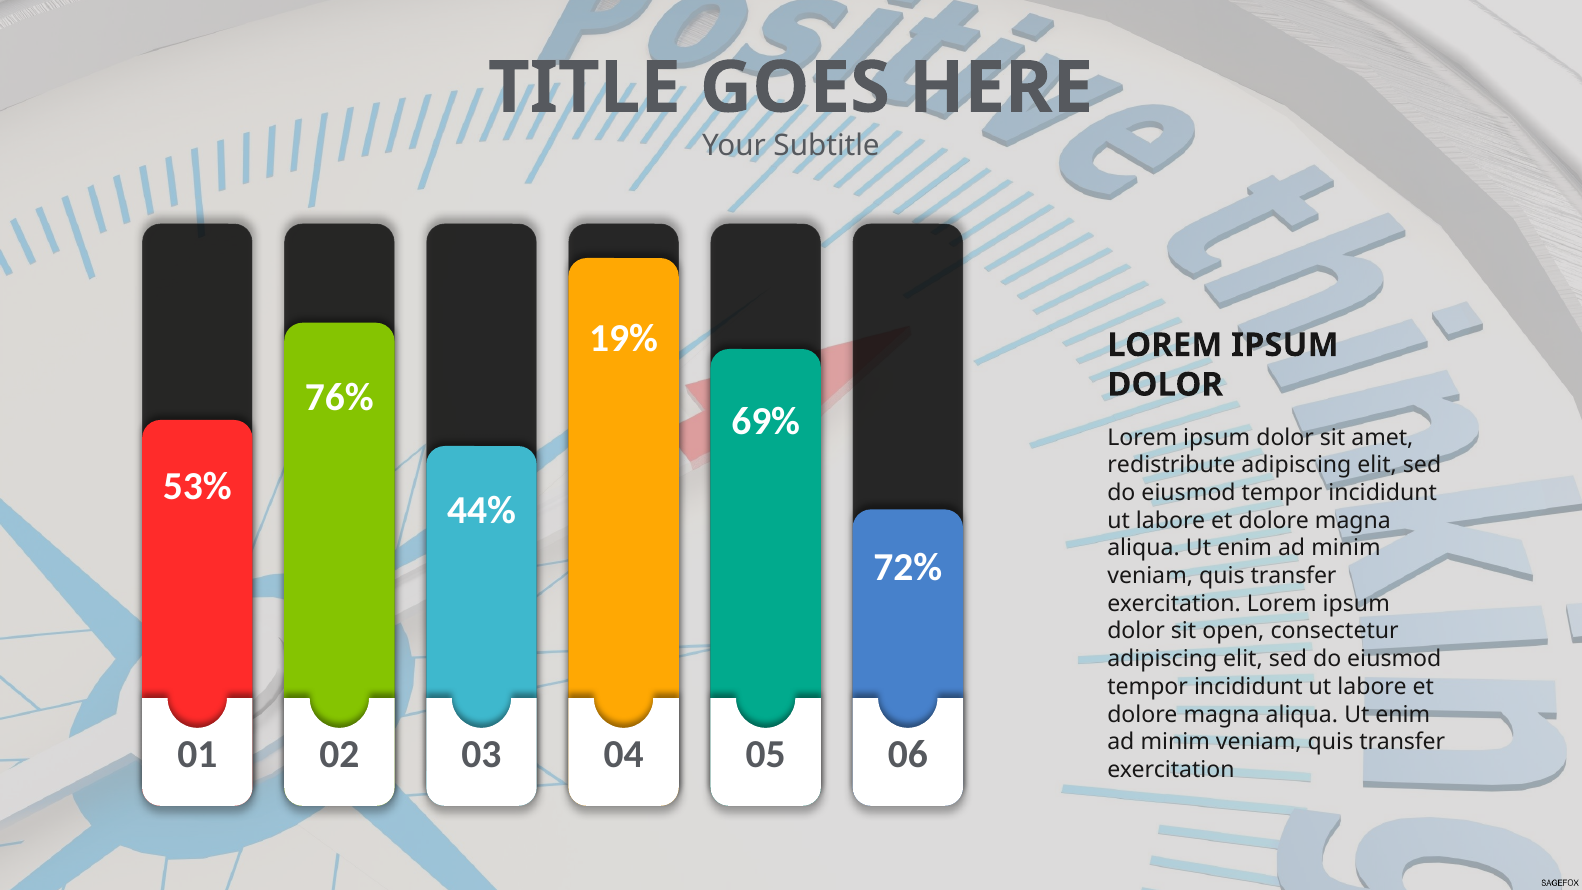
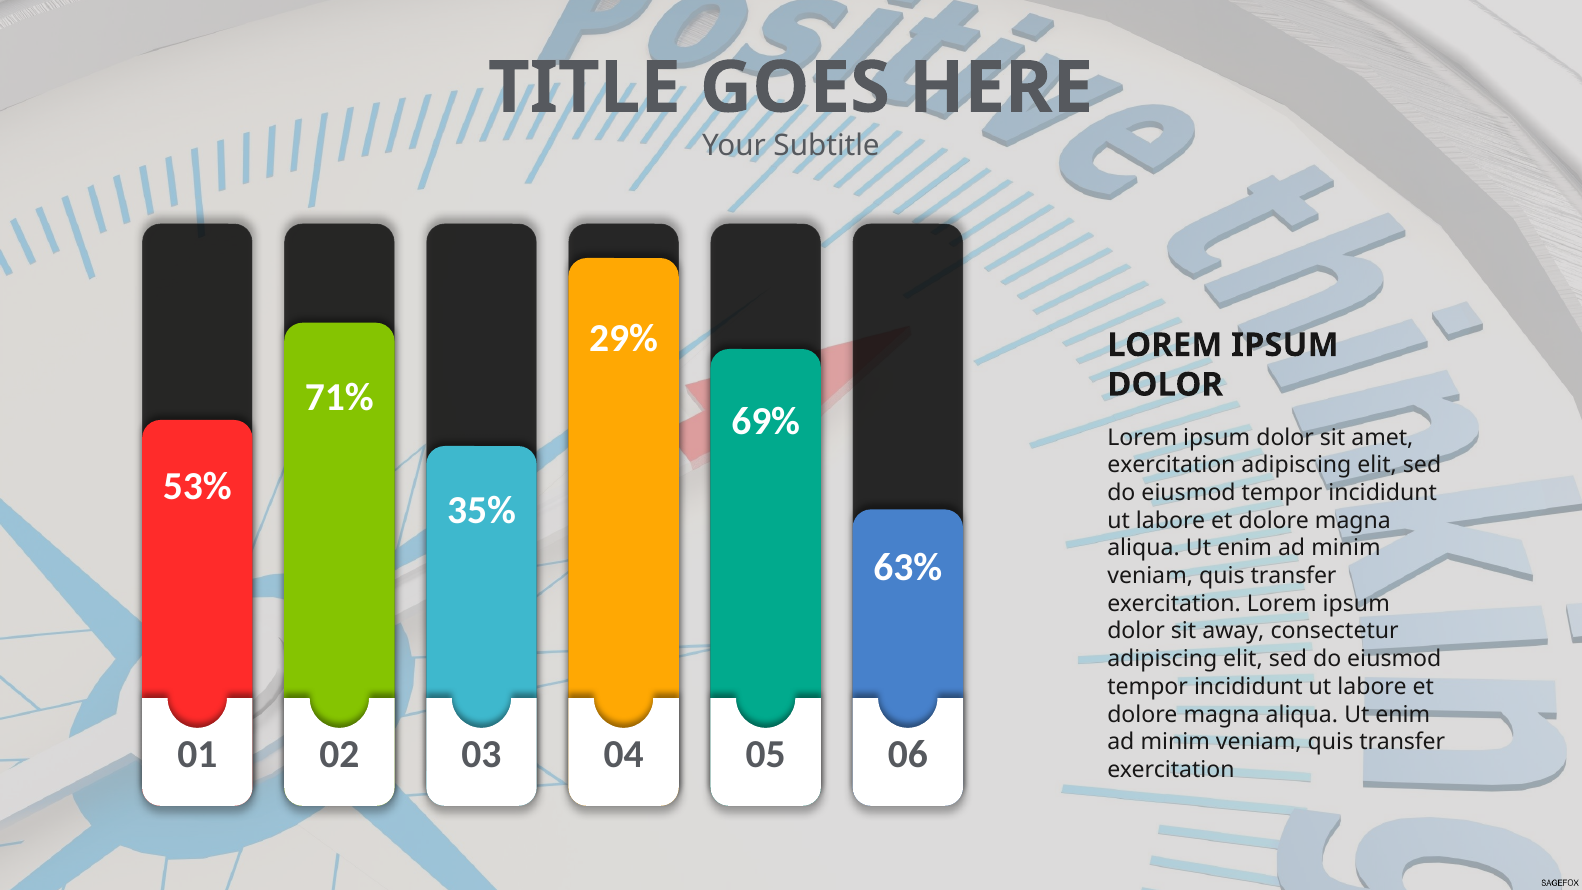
19%: 19% -> 29%
76%: 76% -> 71%
redistribute at (1171, 465): redistribute -> exercitation
44%: 44% -> 35%
72%: 72% -> 63%
open: open -> away
